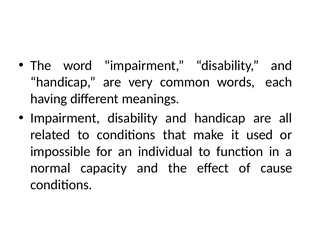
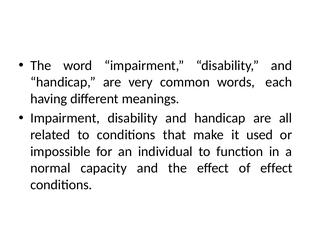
of cause: cause -> effect
